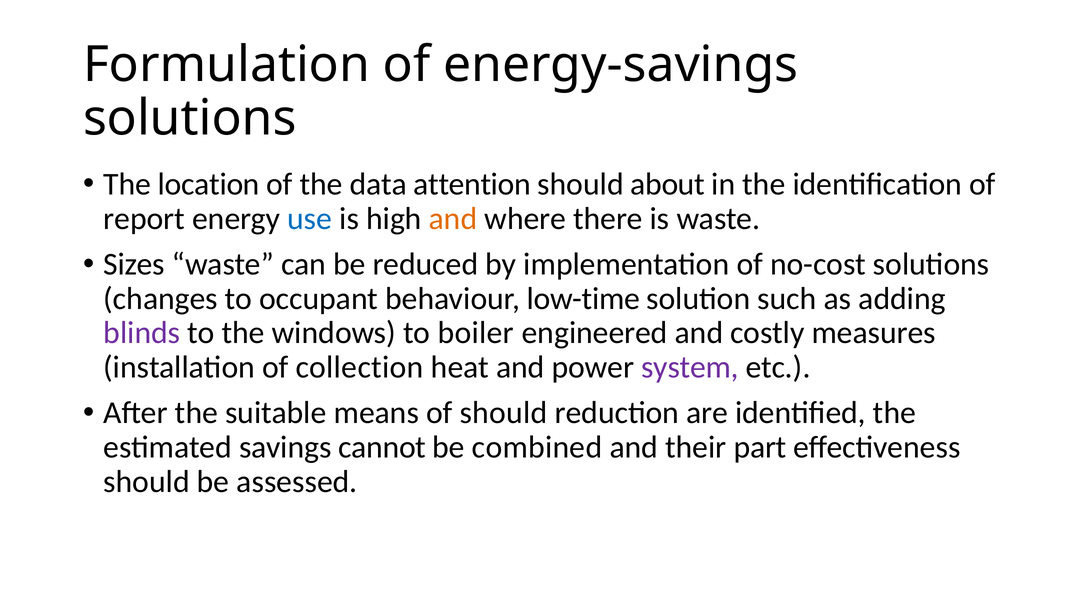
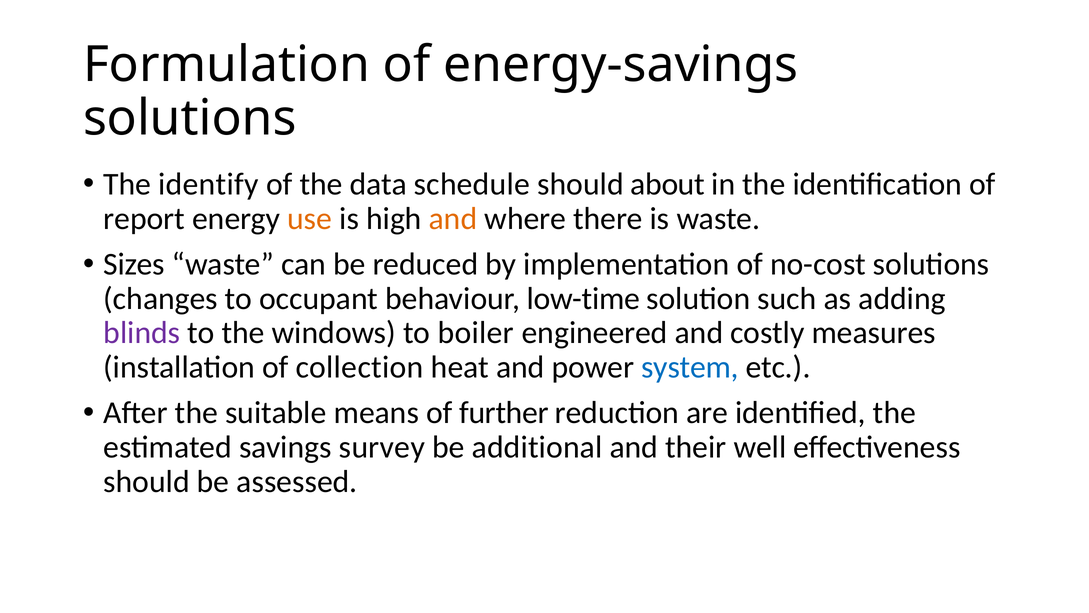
location: location -> identify
attention: attention -> schedule
use colour: blue -> orange
system colour: purple -> blue
of should: should -> further
cannot: cannot -> survey
combined: combined -> additional
part: part -> well
